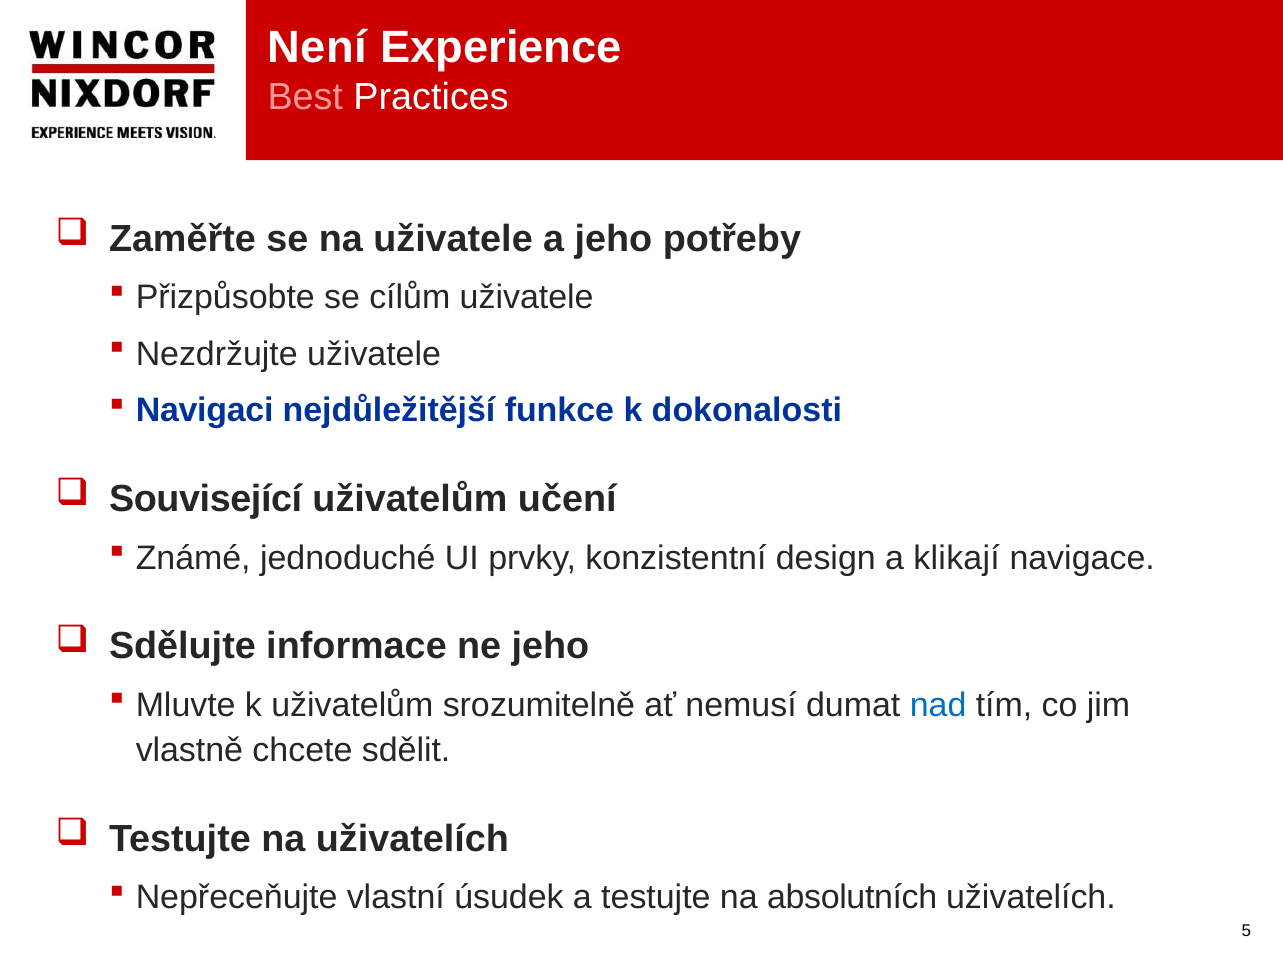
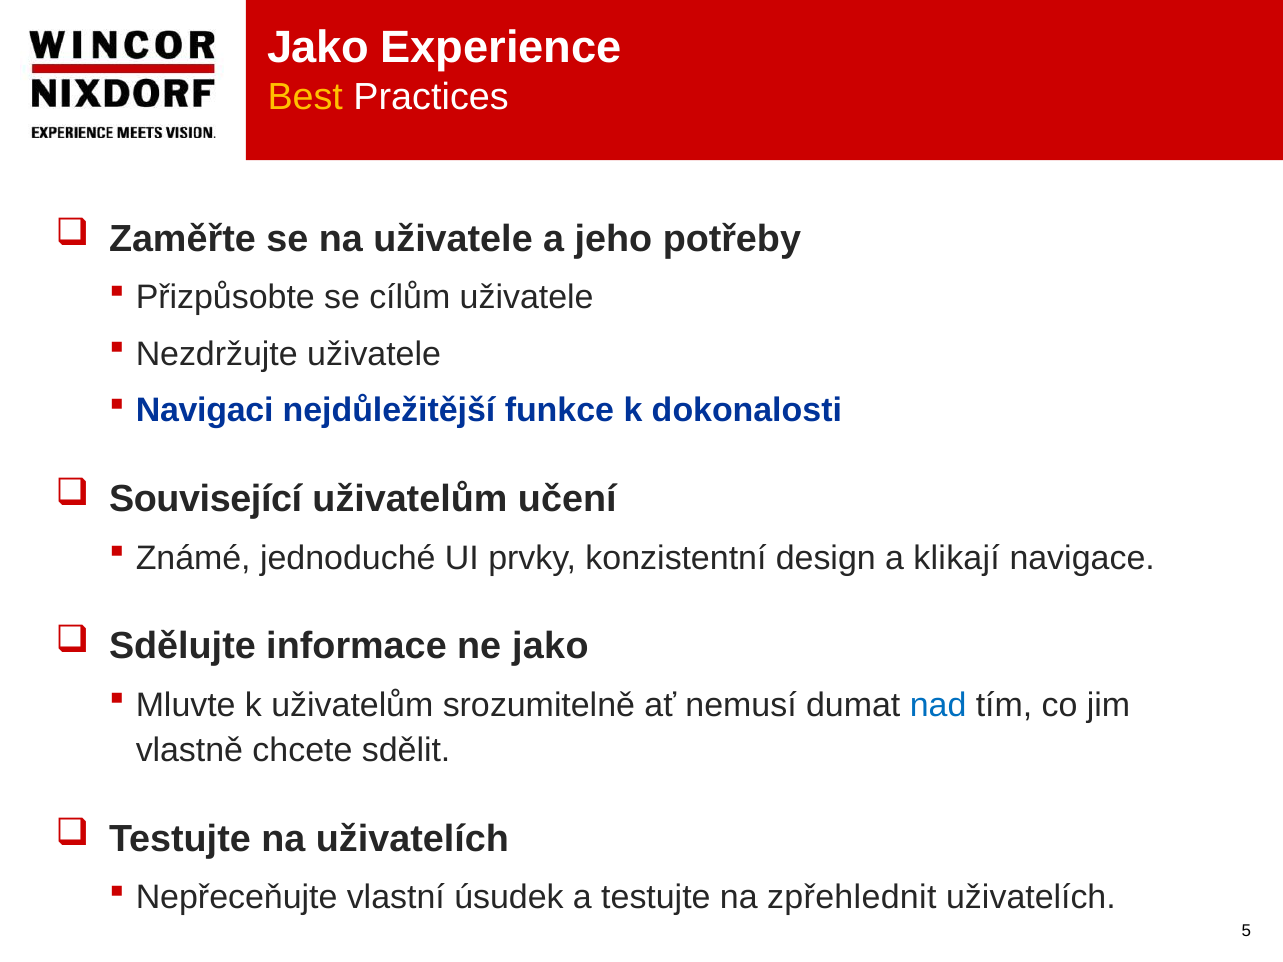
Není at (318, 48): Není -> Jako
Best colour: pink -> yellow
ne jeho: jeho -> jako
absolutních: absolutních -> zpřehlednit
